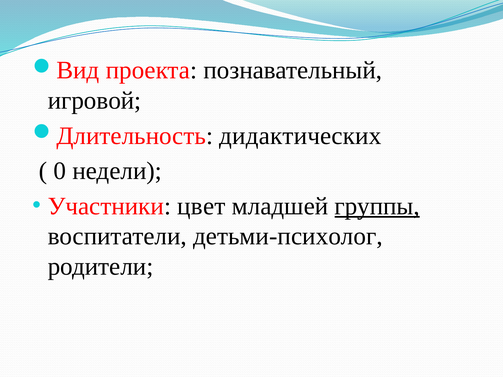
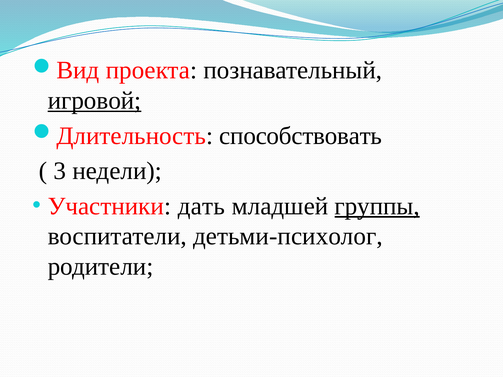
игровой underline: none -> present
дидактических: дидактических -> способствовать
0: 0 -> 3
цвет: цвет -> дать
